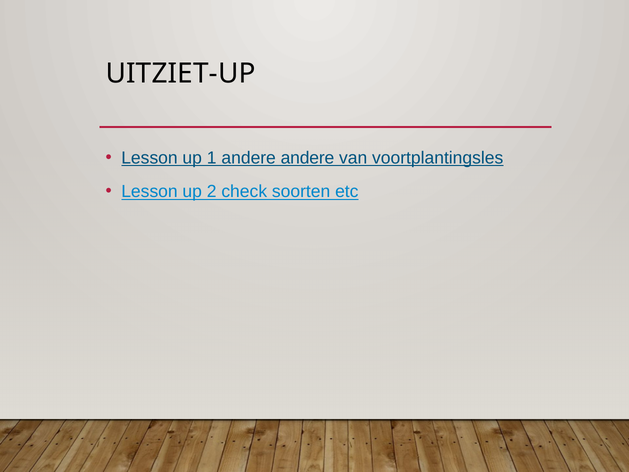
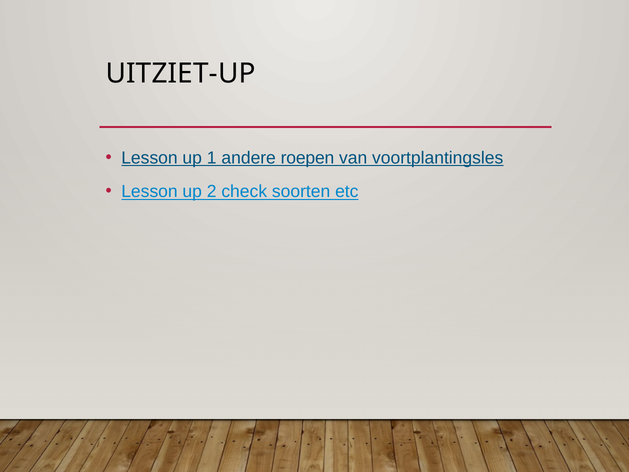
andere andere: andere -> roepen
